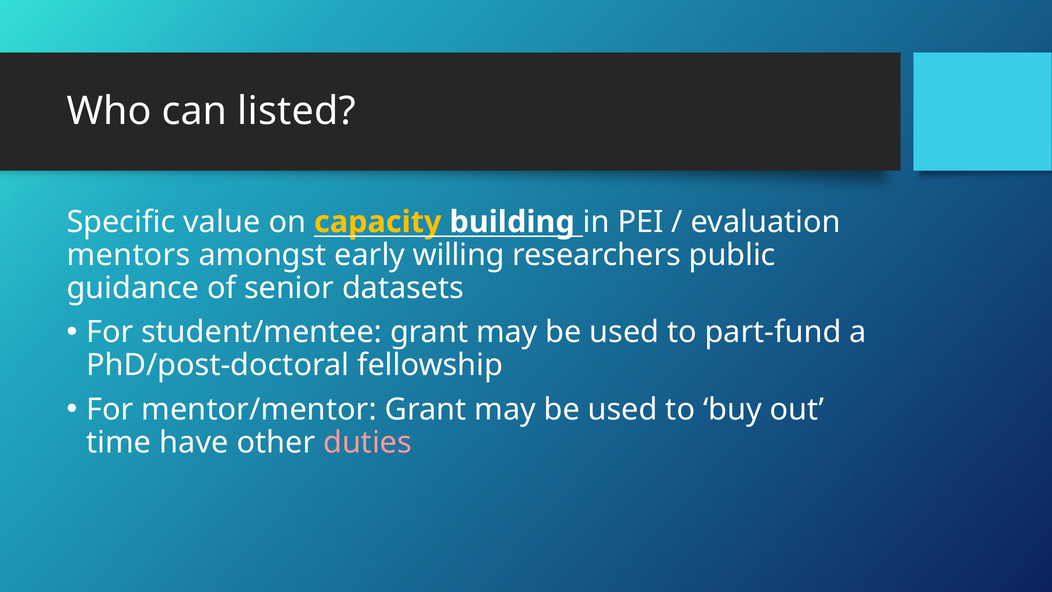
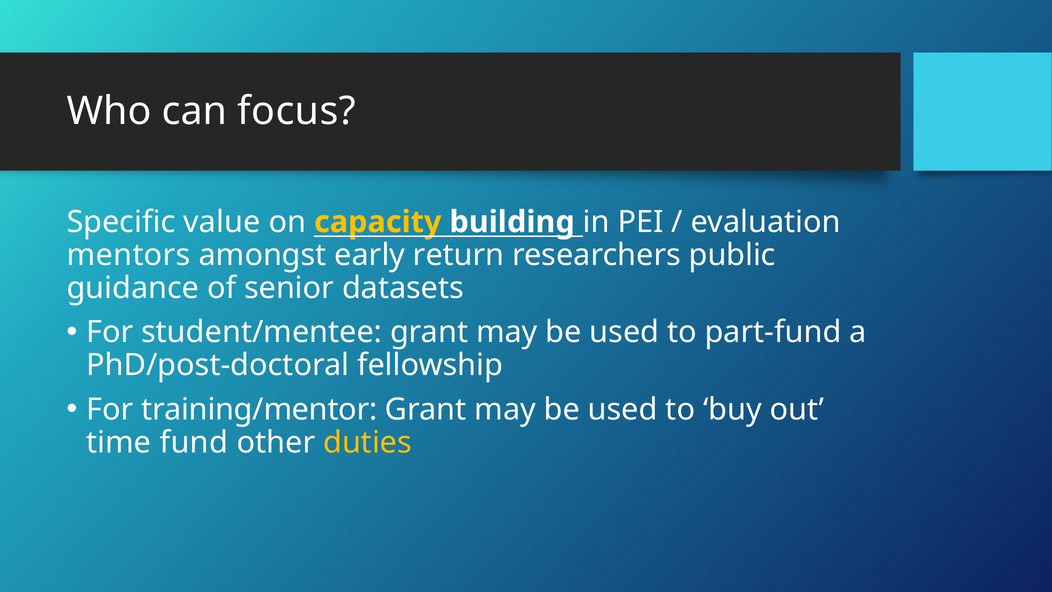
listed: listed -> focus
willing: willing -> return
mentor/mentor: mentor/mentor -> training/mentor
have: have -> fund
duties colour: pink -> yellow
